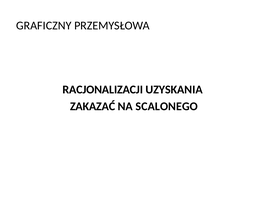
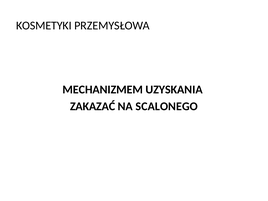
GRAFICZNY: GRAFICZNY -> KOSMETYKI
RACJONALIZACJI: RACJONALIZACJI -> MECHANIZMEM
